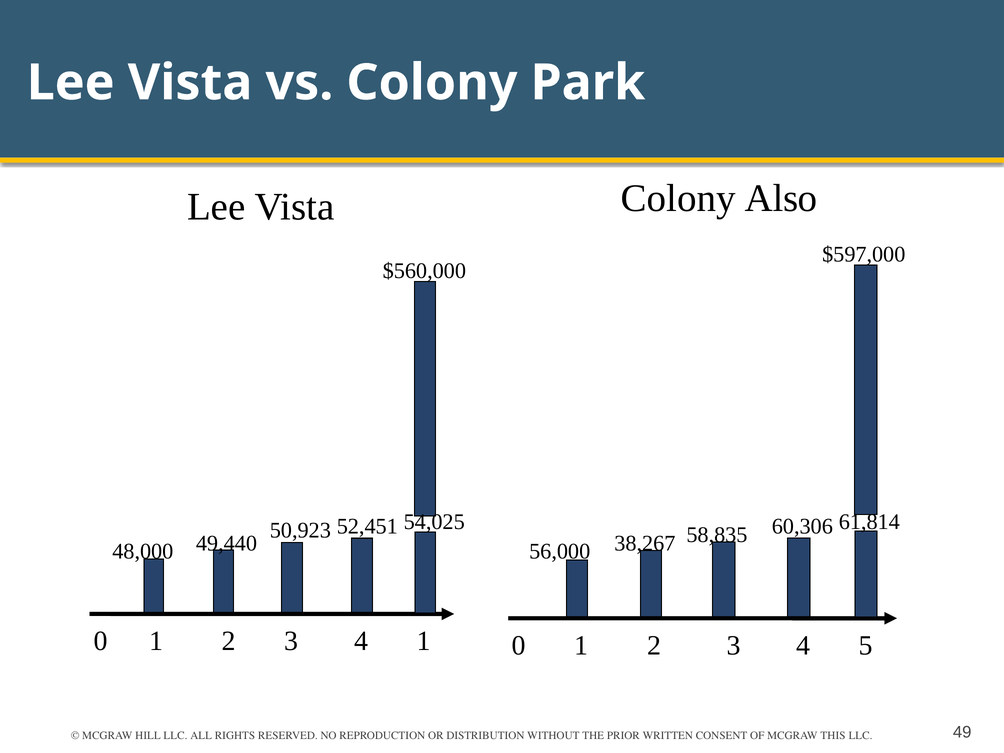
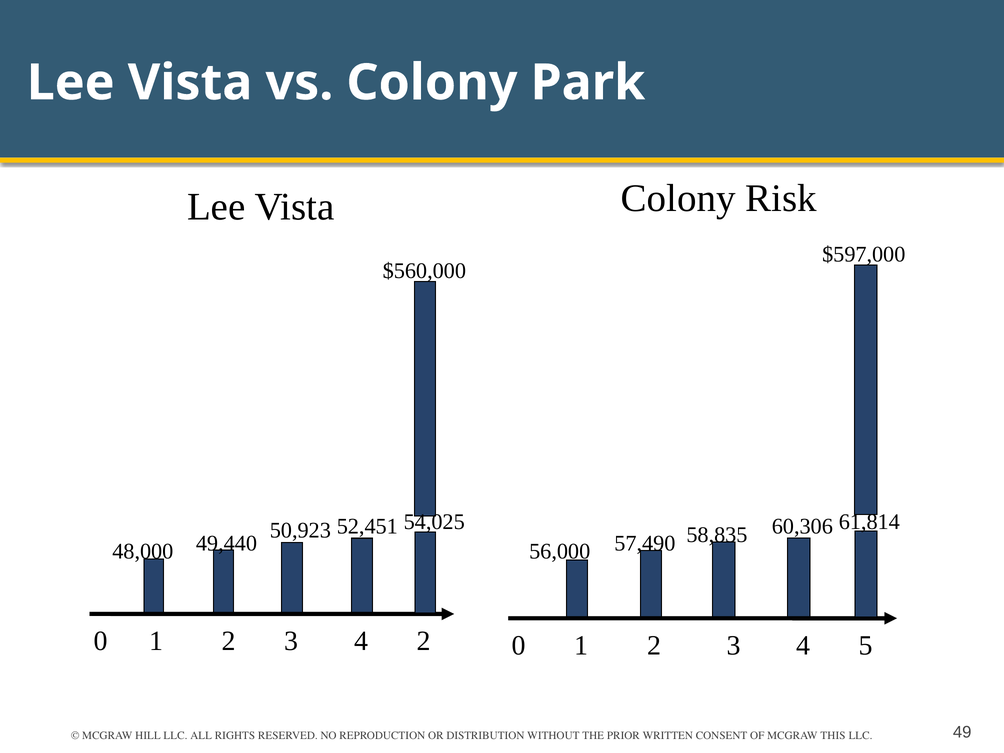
Also: Also -> Risk
38,267: 38,267 -> 57,490
4 1: 1 -> 2
